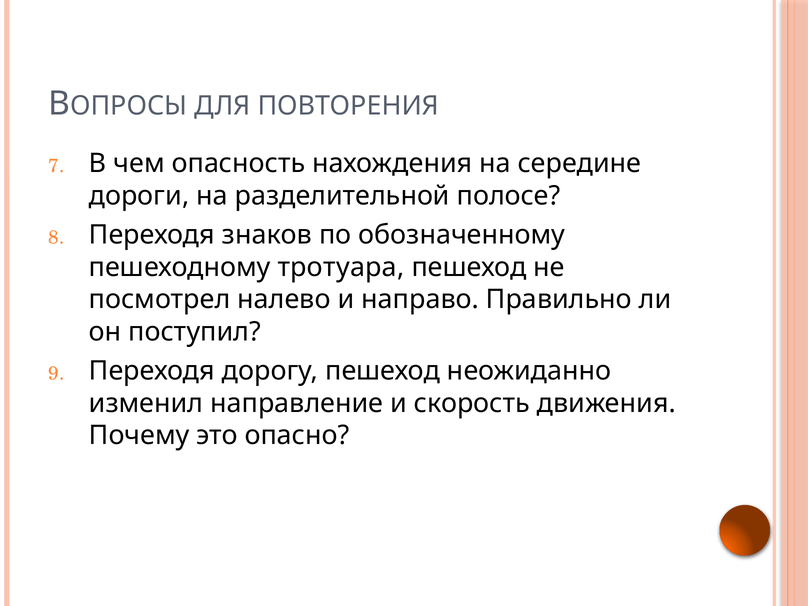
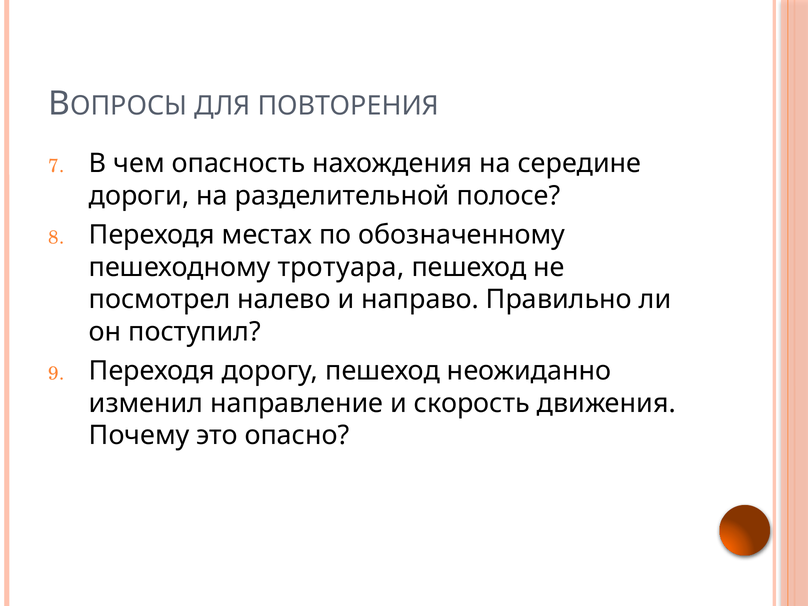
знаков: знаков -> местах
